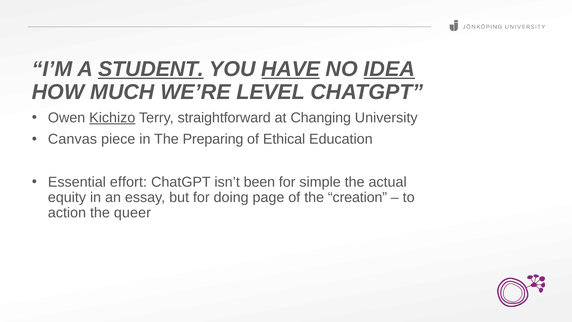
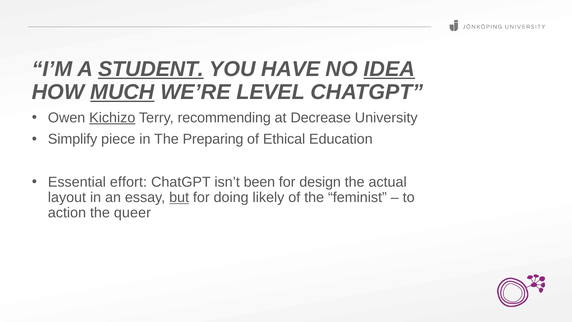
HAVE underline: present -> none
MUCH underline: none -> present
straightforward: straightforward -> recommending
Changing: Changing -> Decrease
Canvas: Canvas -> Simplify
simple: simple -> design
equity: equity -> layout
but underline: none -> present
page: page -> likely
creation: creation -> feminist
